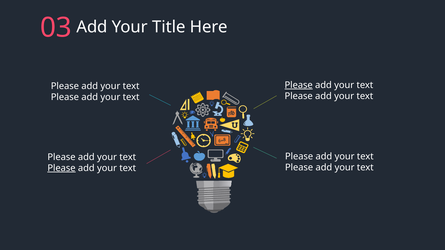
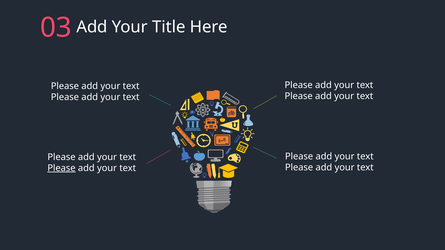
Please at (299, 85) underline: present -> none
